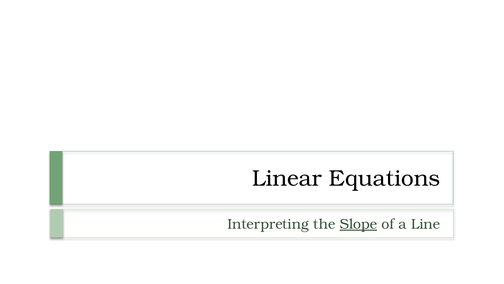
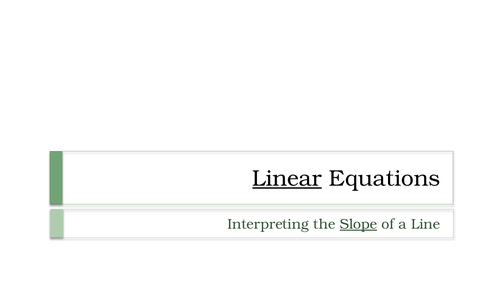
Linear underline: none -> present
